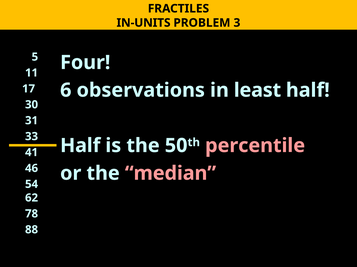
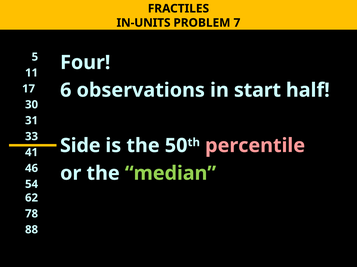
3: 3 -> 7
least: least -> start
Half at (80, 146): Half -> Side
median colour: pink -> light green
